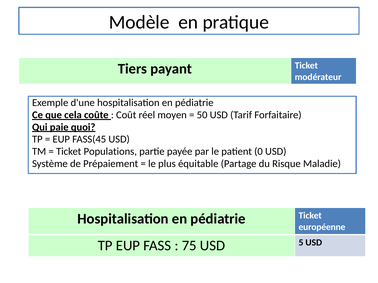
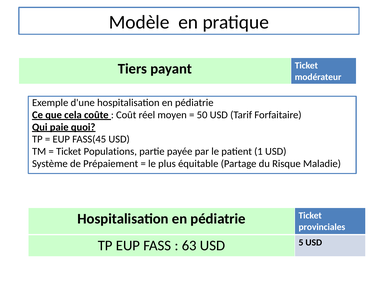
0: 0 -> 1
européenne: européenne -> provinciales
75: 75 -> 63
